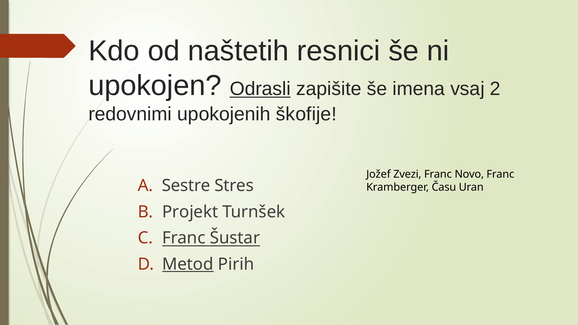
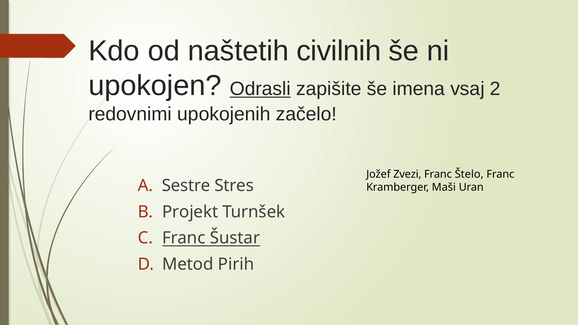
resnici: resnici -> civilnih
škofije: škofije -> začelo
Novo: Novo -> Štelo
Času: Času -> Maši
Metod underline: present -> none
